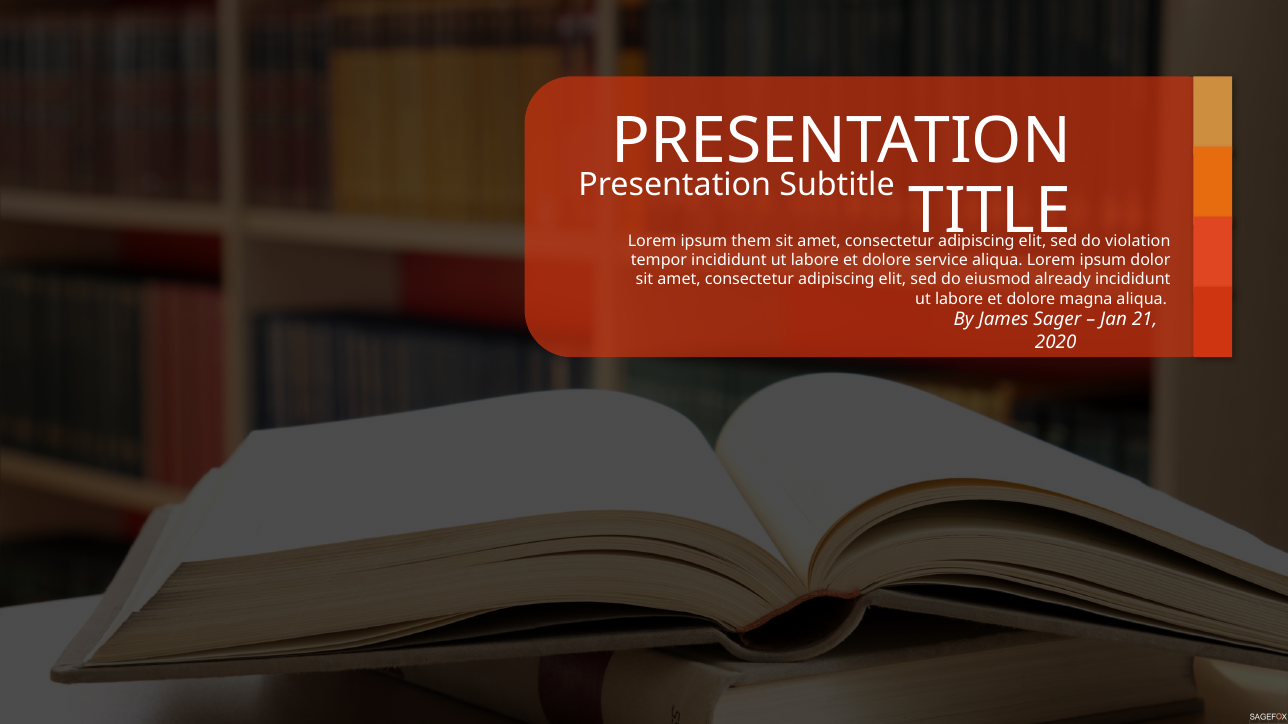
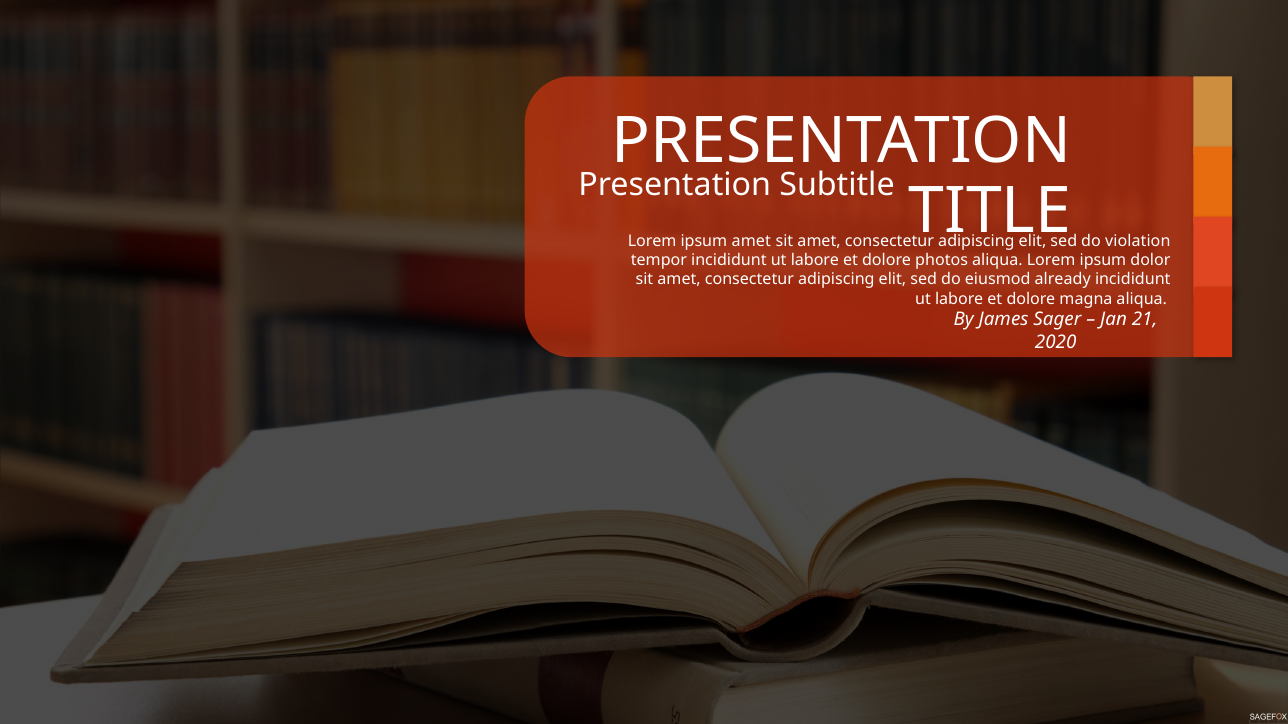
ipsum them: them -> amet
service: service -> photos
